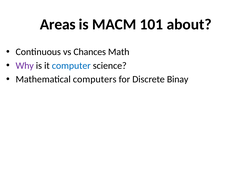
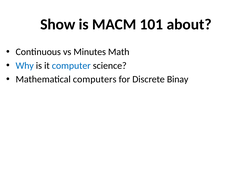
Areas: Areas -> Show
Chances: Chances -> Minutes
Why colour: purple -> blue
